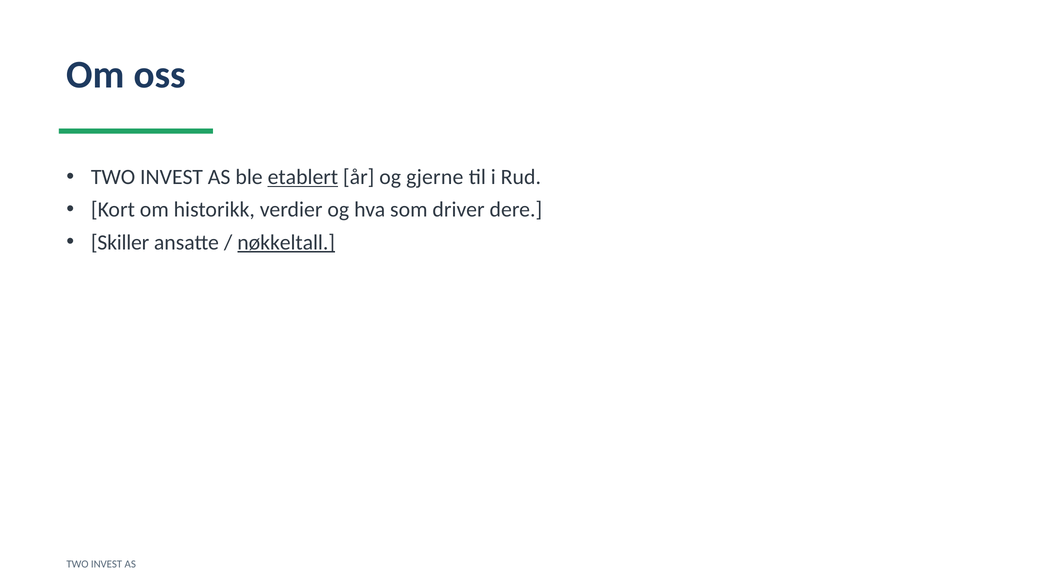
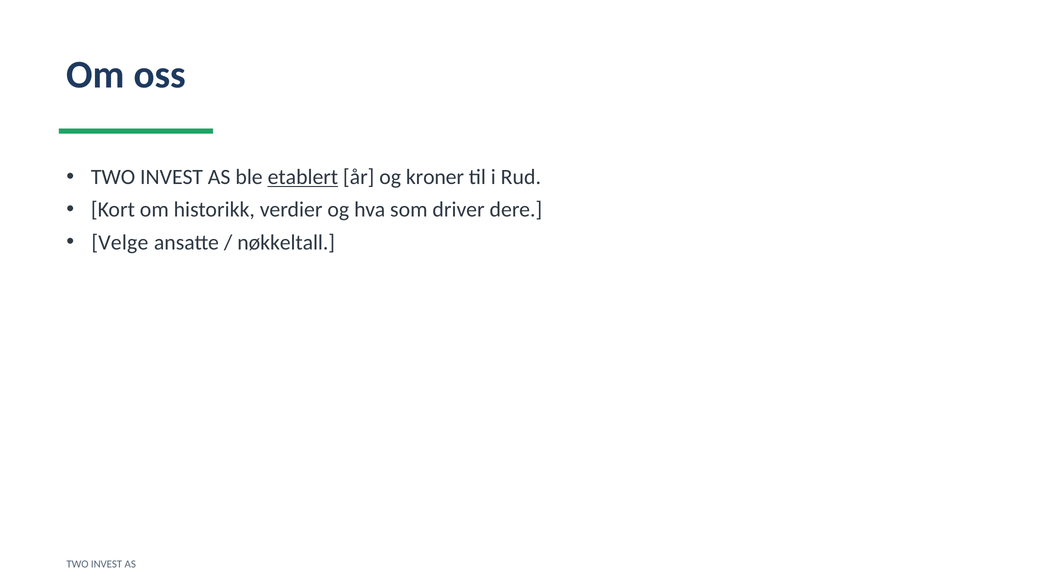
gjerne: gjerne -> kroner
Skiller: Skiller -> Velge
nøkkeltall underline: present -> none
